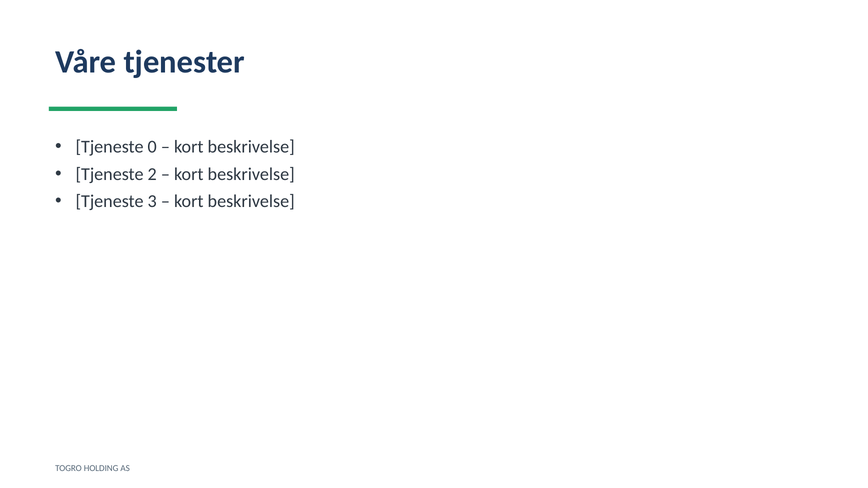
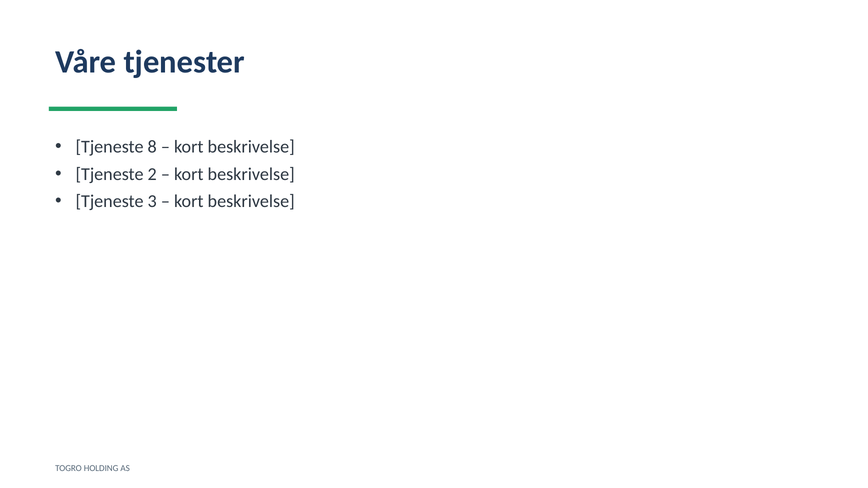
0: 0 -> 8
